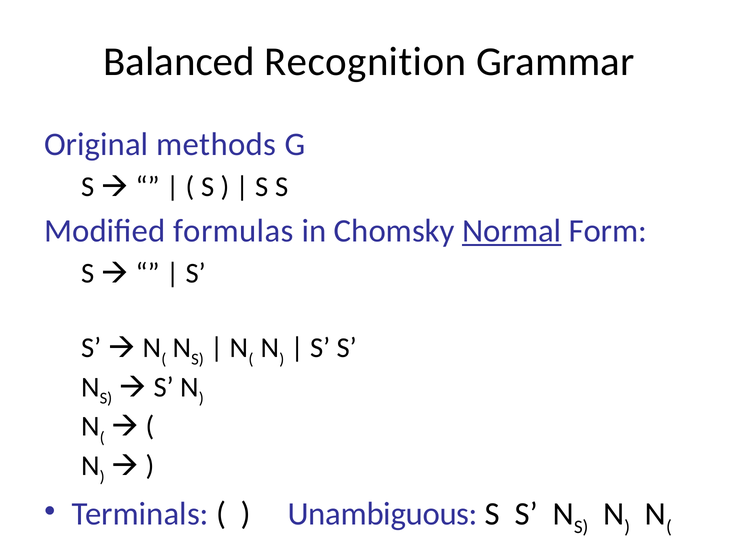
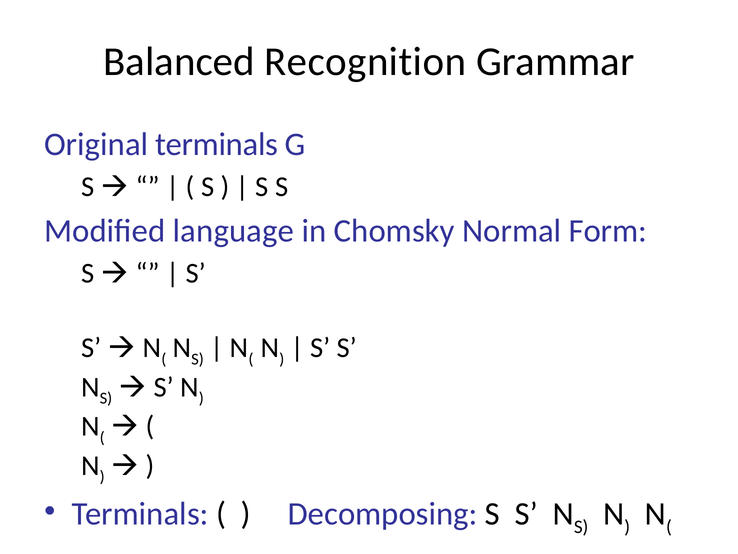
Original methods: methods -> terminals
formulas: formulas -> language
Normal underline: present -> none
Unambiguous: Unambiguous -> Decomposing
